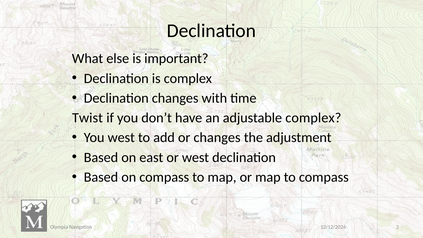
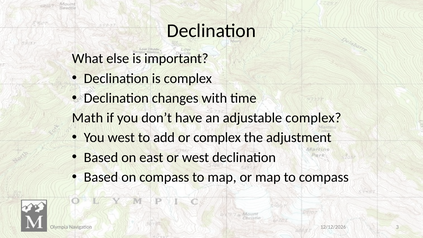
Twist: Twist -> Math
or changes: changes -> complex
